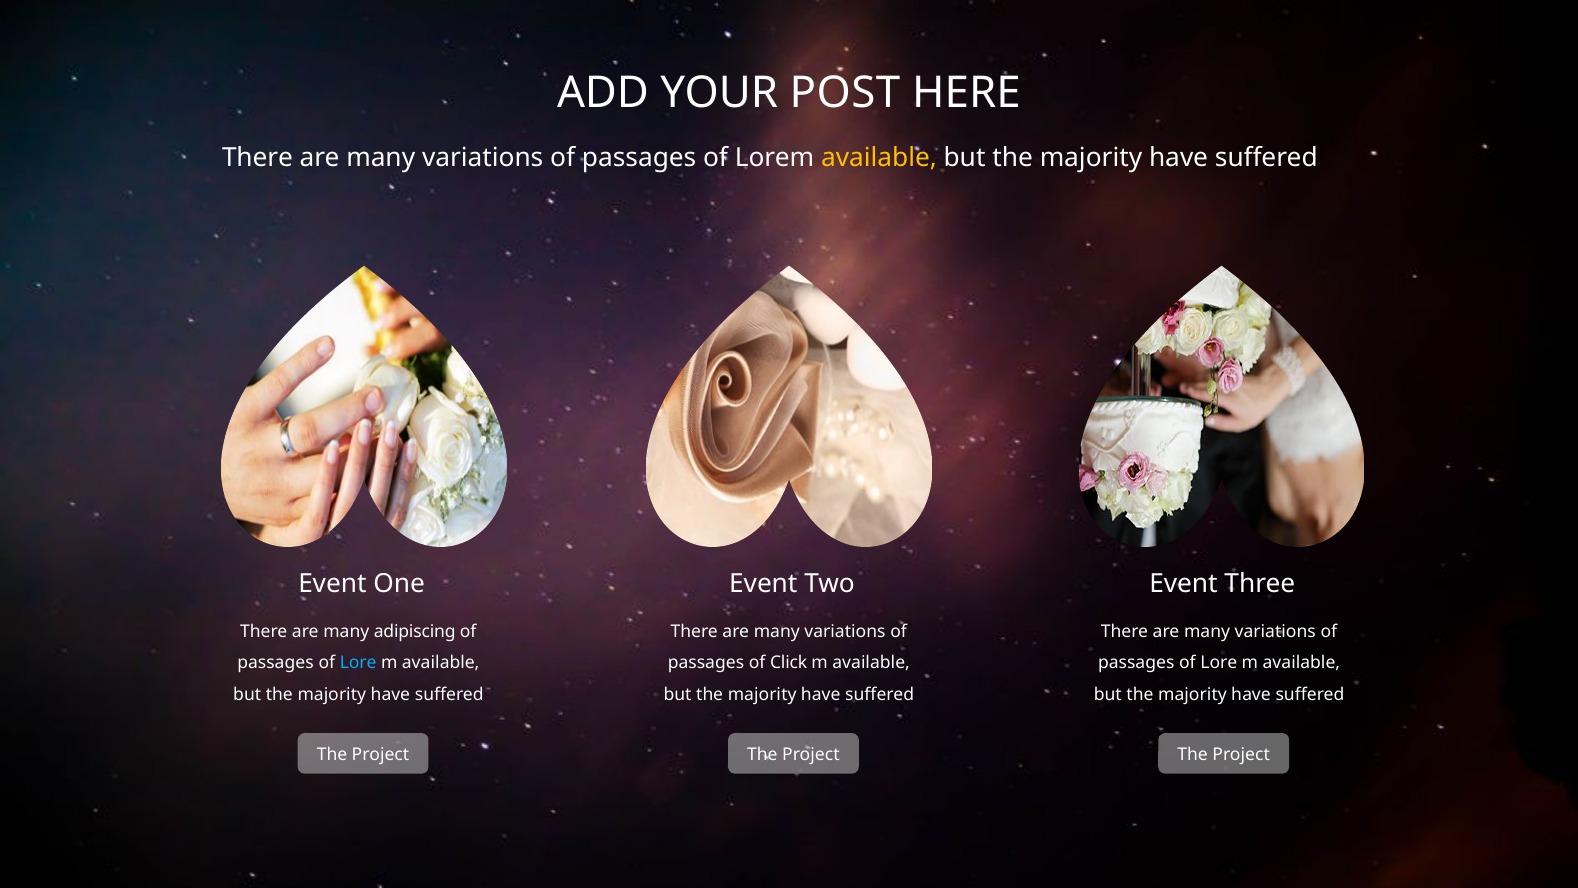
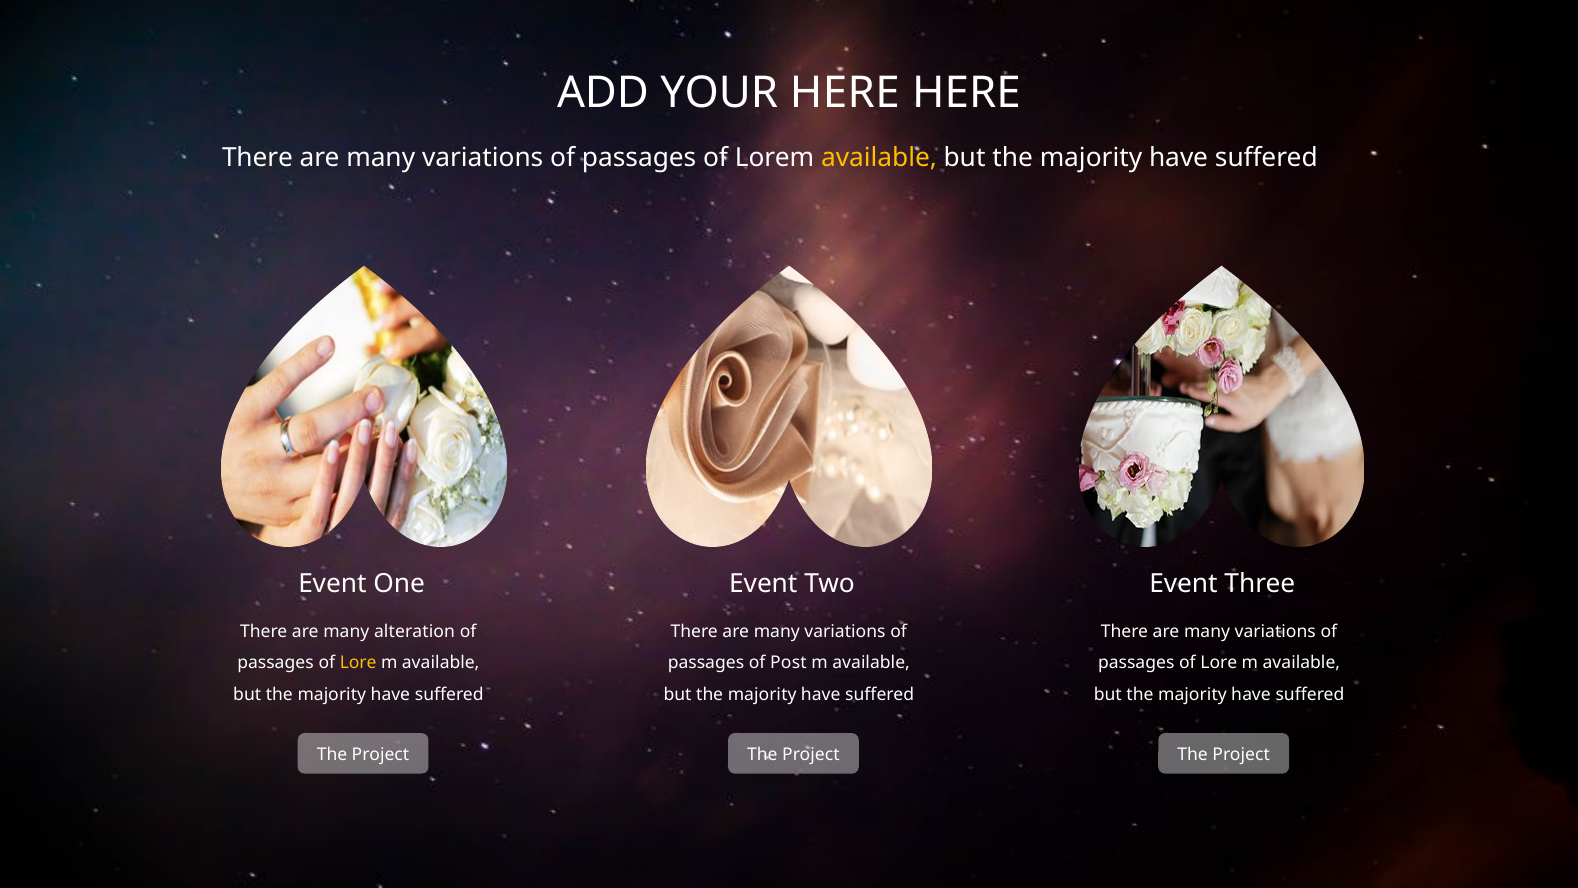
YOUR POST: POST -> HERE
adipiscing: adipiscing -> alteration
Lore at (358, 663) colour: light blue -> yellow
Click: Click -> Post
